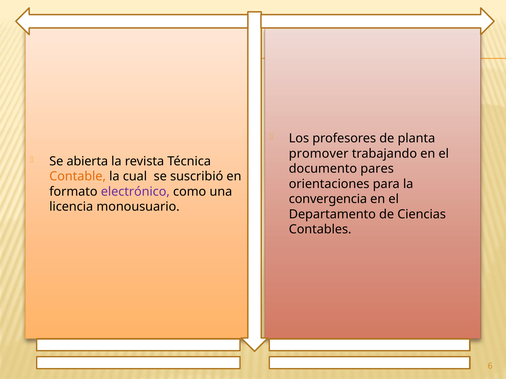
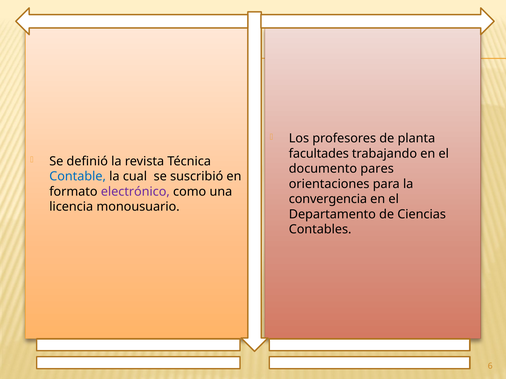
promover: promover -> facultades
abierta: abierta -> definió
Contable colour: orange -> blue
